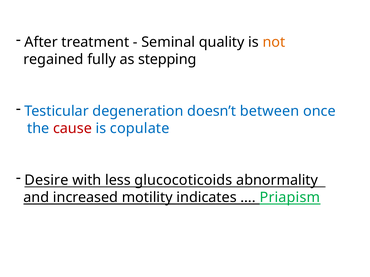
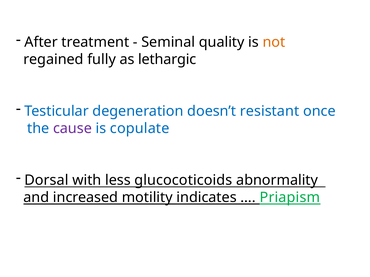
stepping: stepping -> lethargic
between: between -> resistant
cause colour: red -> purple
Desire: Desire -> Dorsal
